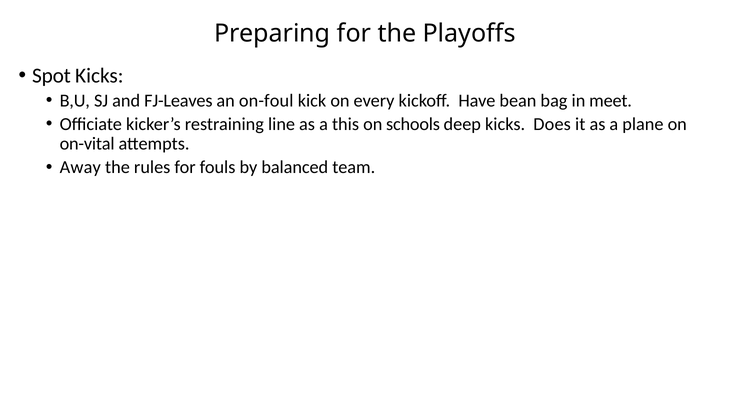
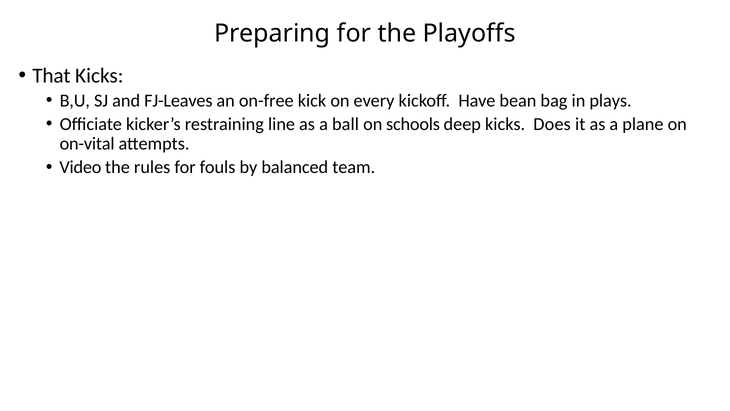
Spot: Spot -> That
on-foul: on-foul -> on-free
meet: meet -> plays
this: this -> ball
Away: Away -> Video
